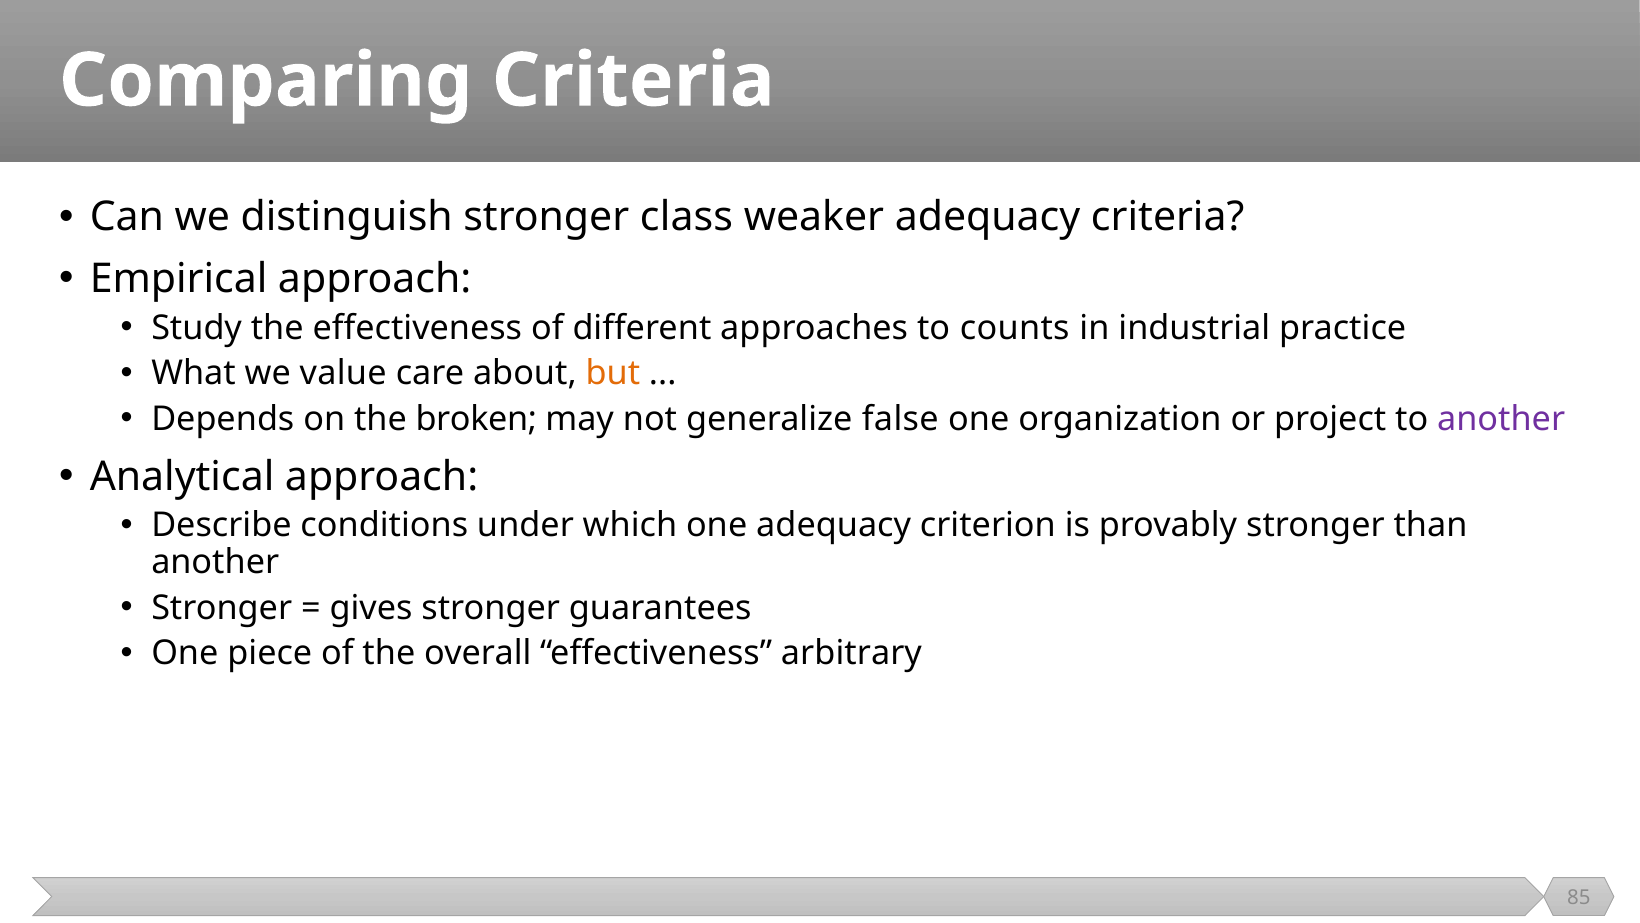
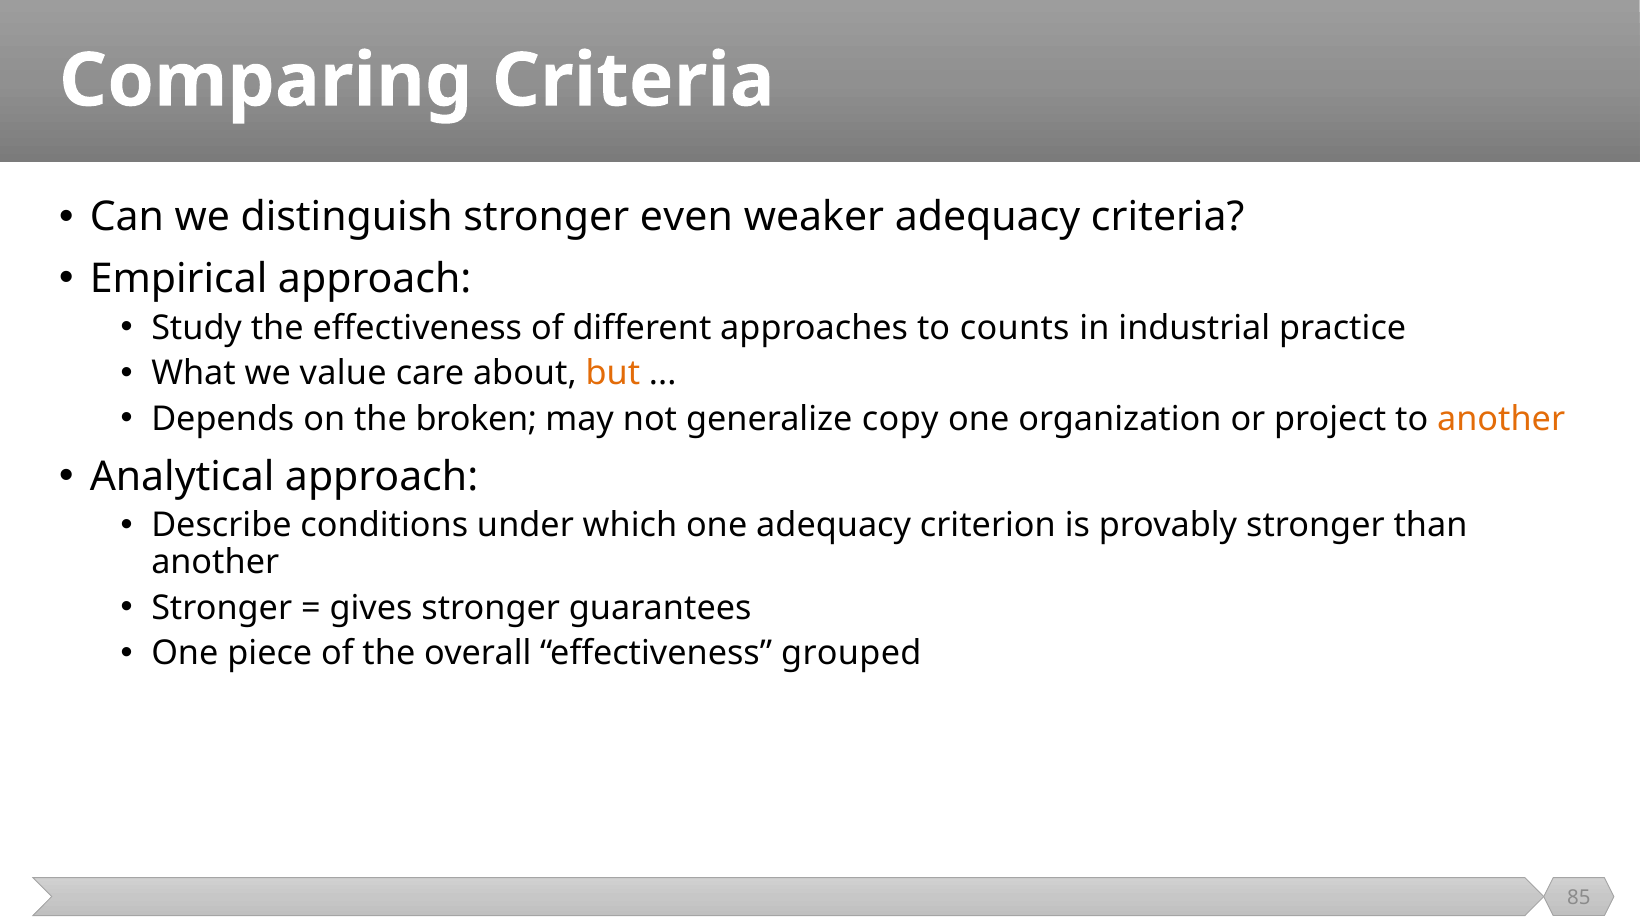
class: class -> even
false: false -> copy
another at (1501, 419) colour: purple -> orange
arbitrary: arbitrary -> grouped
